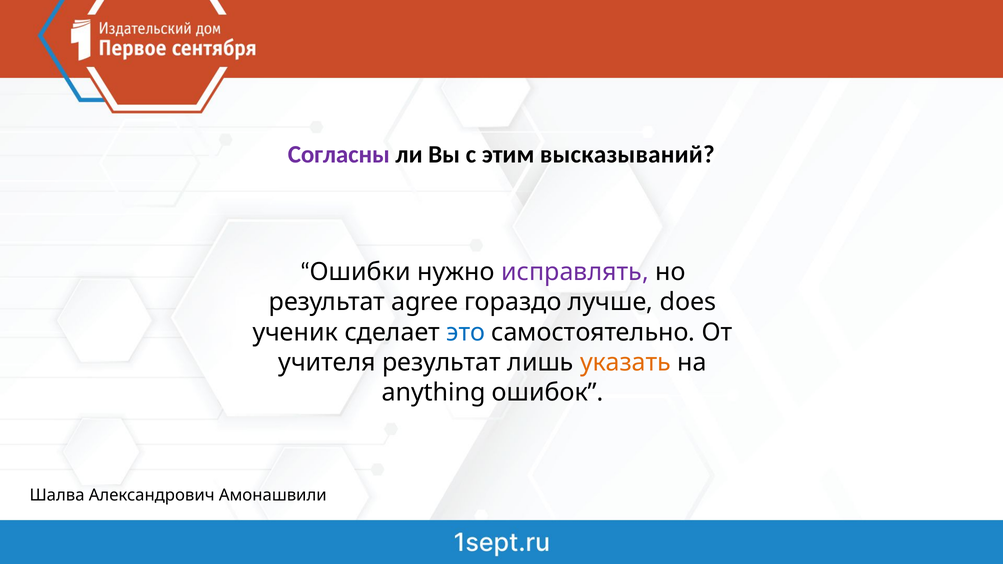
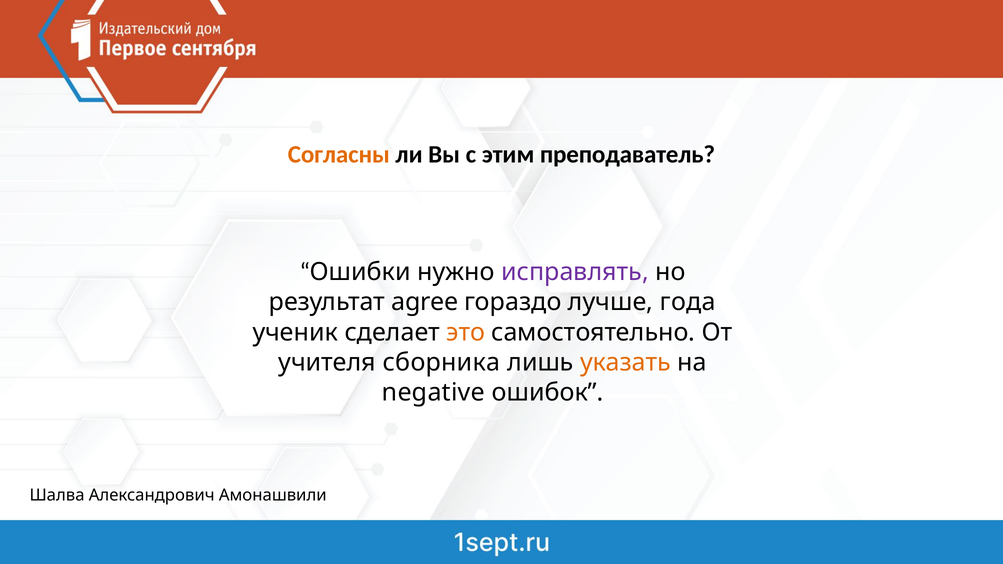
Согласны colour: purple -> orange
высказываний: высказываний -> преподаватель
does: does -> года
это colour: blue -> orange
учителя результат: результат -> сборника
anything: anything -> negative
